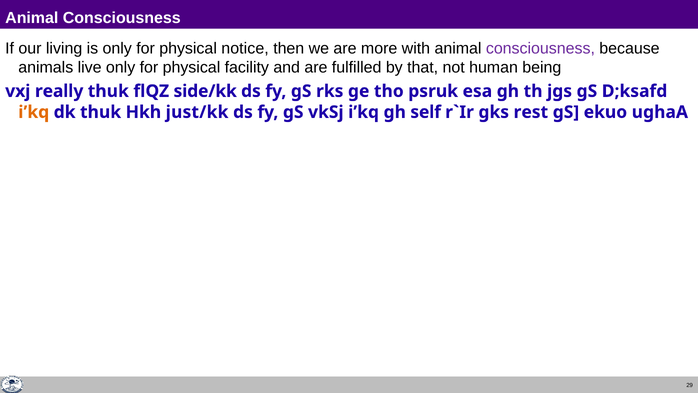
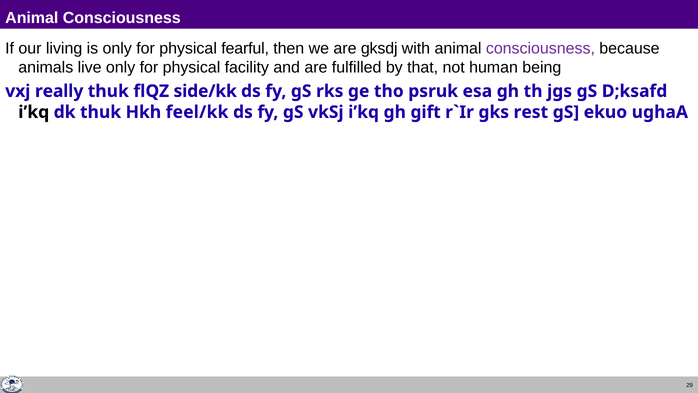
notice: notice -> fearful
more: more -> gksdj
i’kq at (34, 112) colour: orange -> black
just/kk: just/kk -> feel/kk
self: self -> gift
